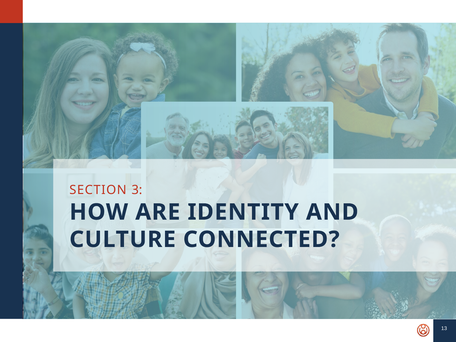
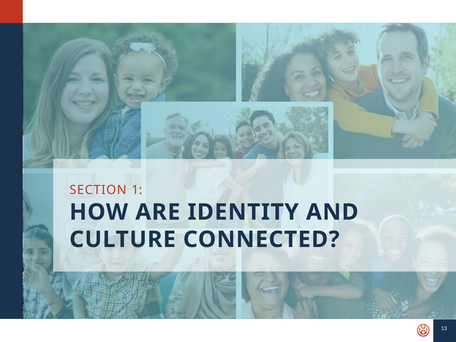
3: 3 -> 1
